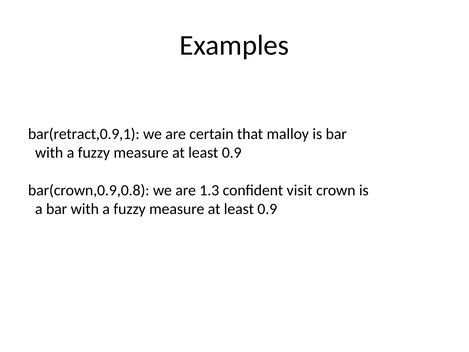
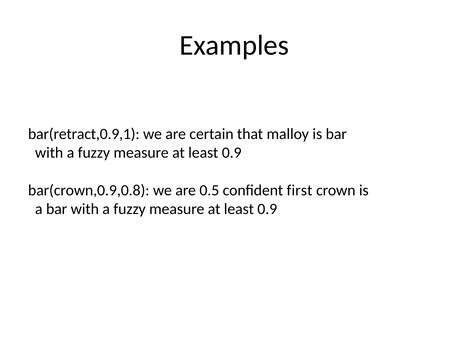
1.3: 1.3 -> 0.5
visit: visit -> first
